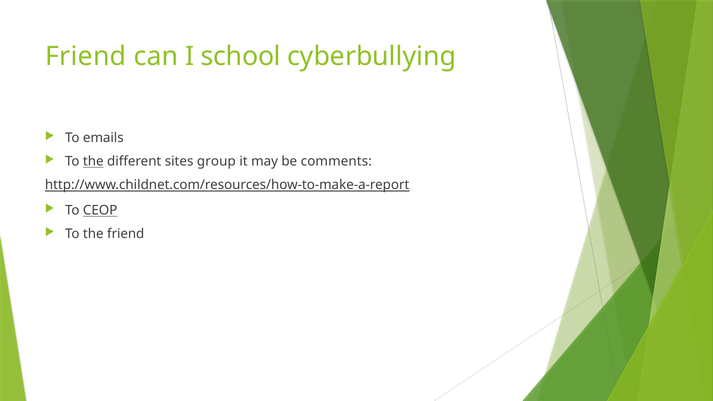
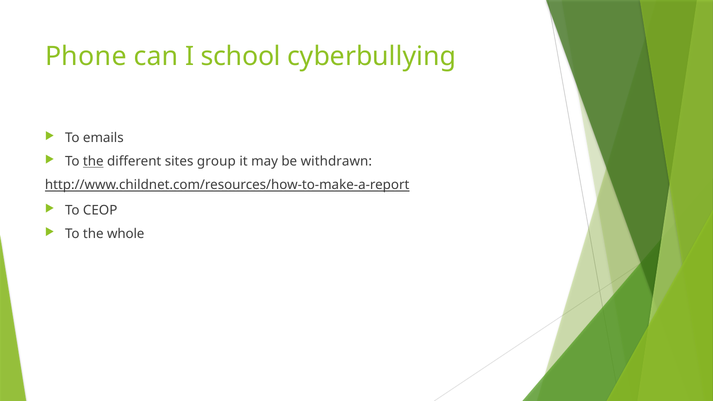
Friend at (86, 56): Friend -> Phone
comments: comments -> withdrawn
CEOP underline: present -> none
the friend: friend -> whole
